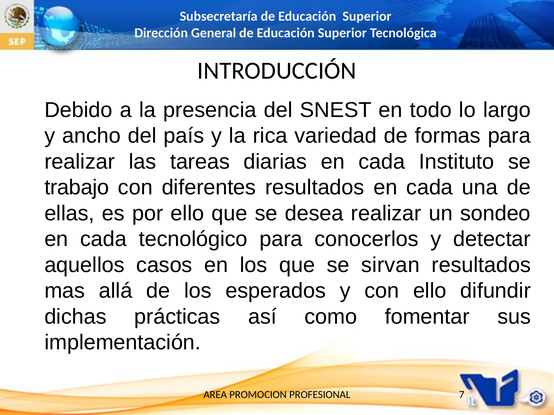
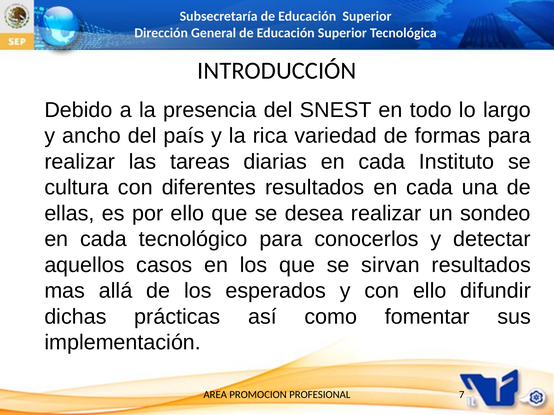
trabajo: trabajo -> cultura
